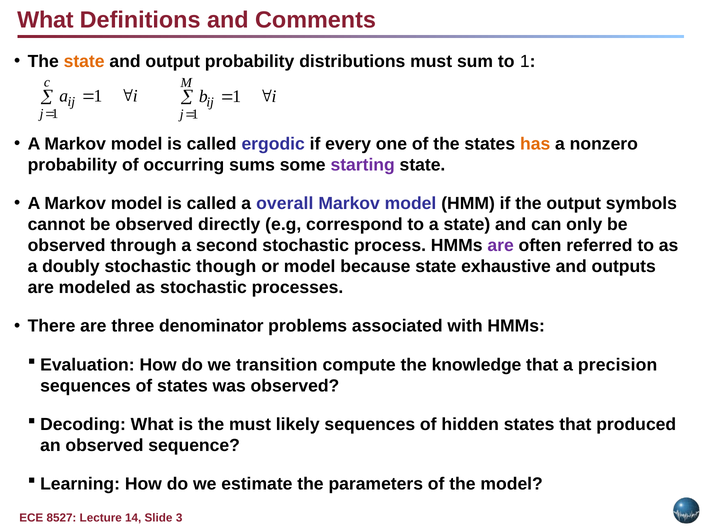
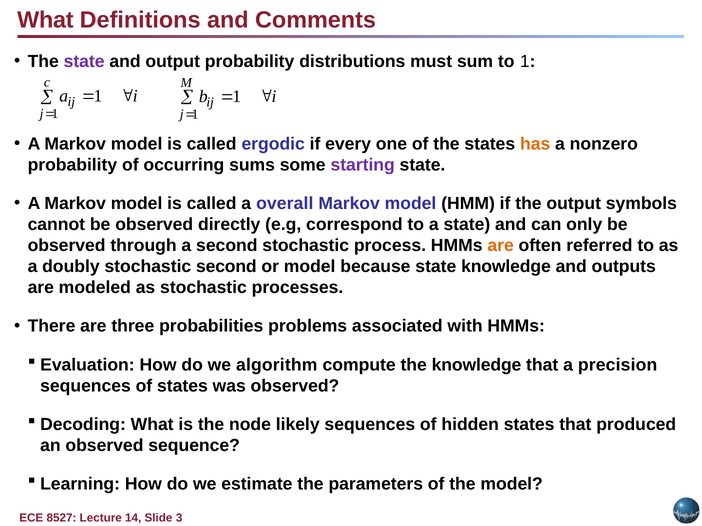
state at (84, 61) colour: orange -> purple
are at (501, 246) colour: purple -> orange
stochastic though: though -> second
state exhaustive: exhaustive -> knowledge
denominator: denominator -> probabilities
transition: transition -> algorithm
the must: must -> node
